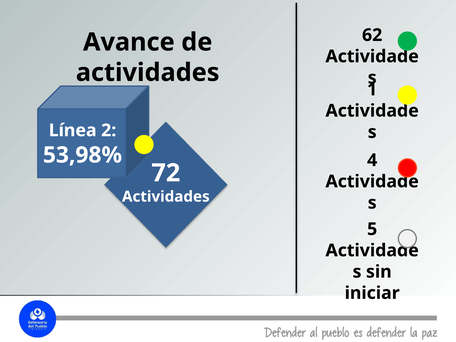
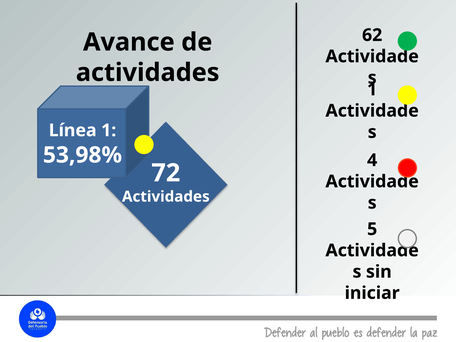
Línea 2: 2 -> 1
